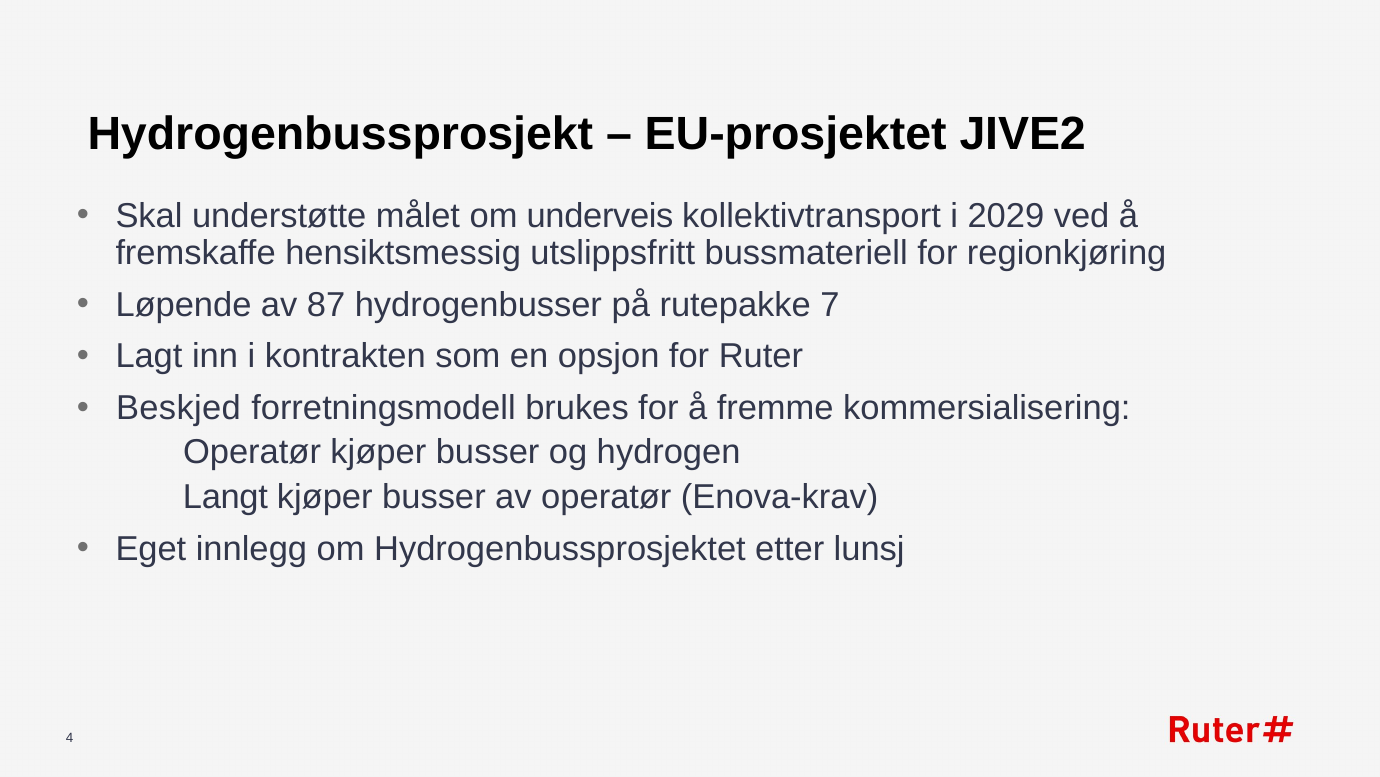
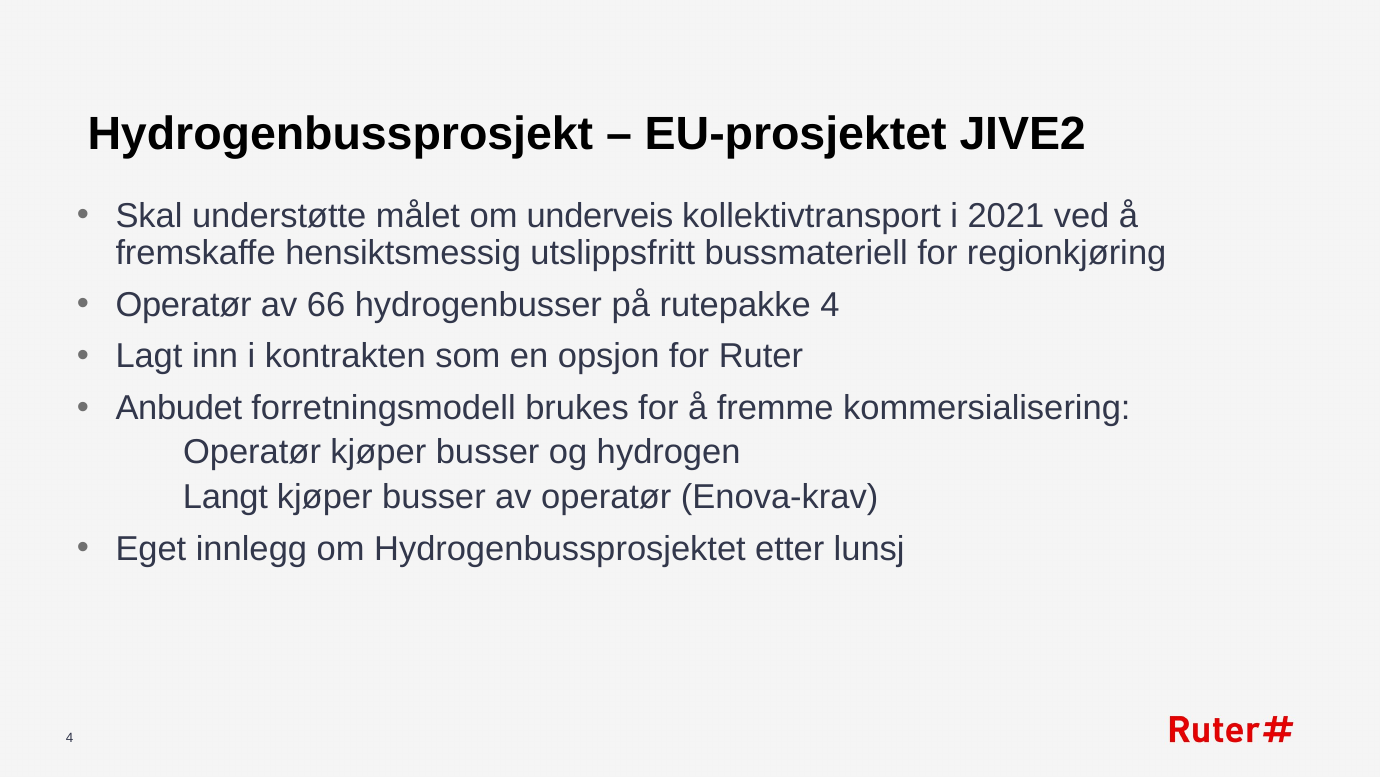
2029: 2029 -> 2021
Løpende at (183, 304): Løpende -> Operatør
87: 87 -> 66
rutepakke 7: 7 -> 4
Beskjed: Beskjed -> Anbudet
